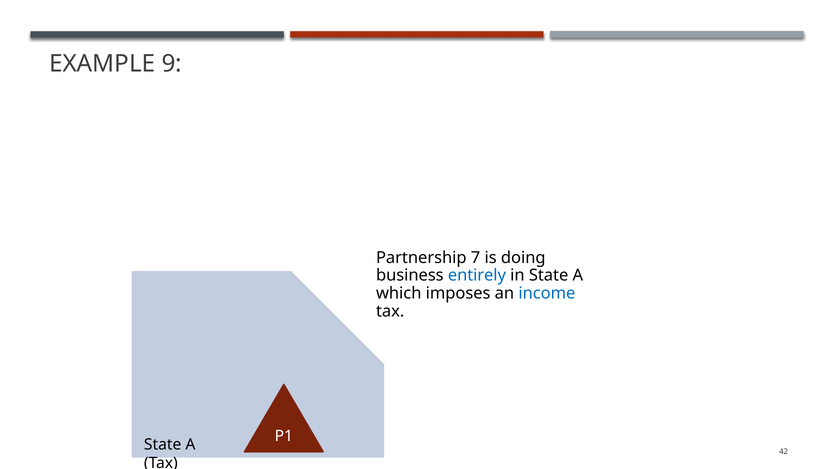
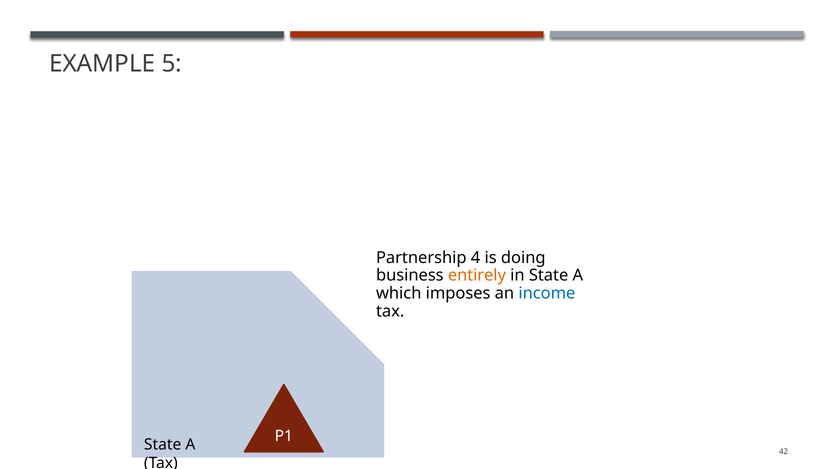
9: 9 -> 5
7: 7 -> 4
entirely colour: blue -> orange
